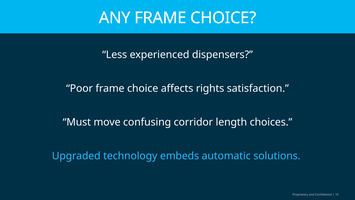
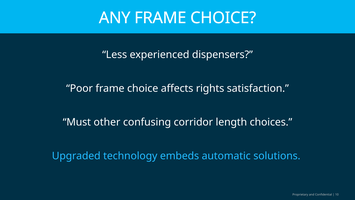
move: move -> other
